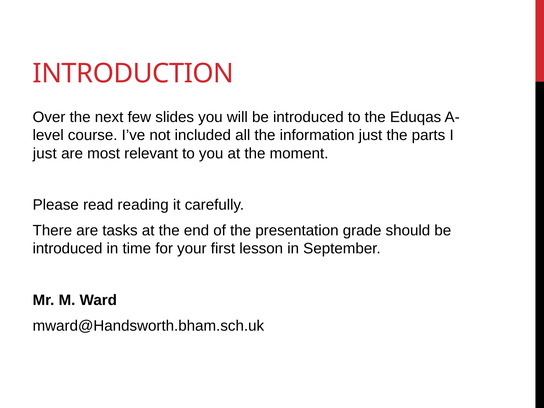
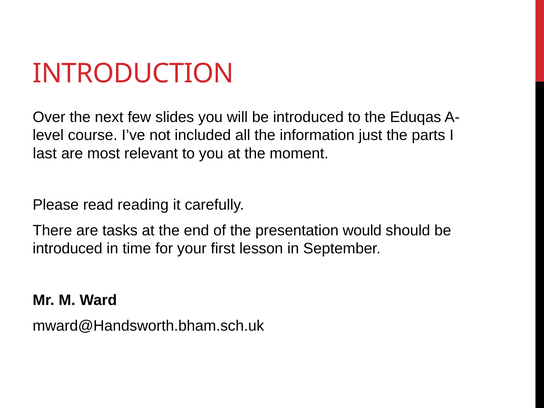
just at (45, 153): just -> last
grade: grade -> would
